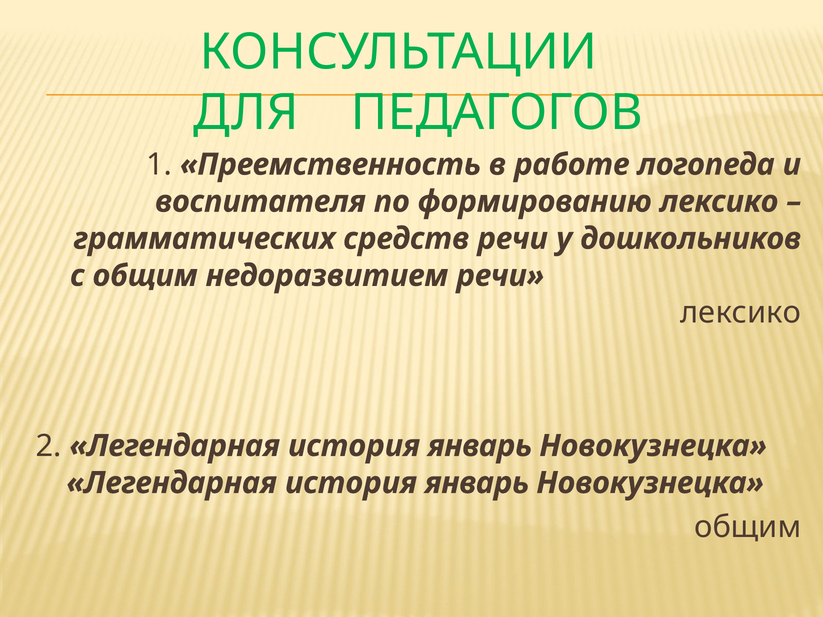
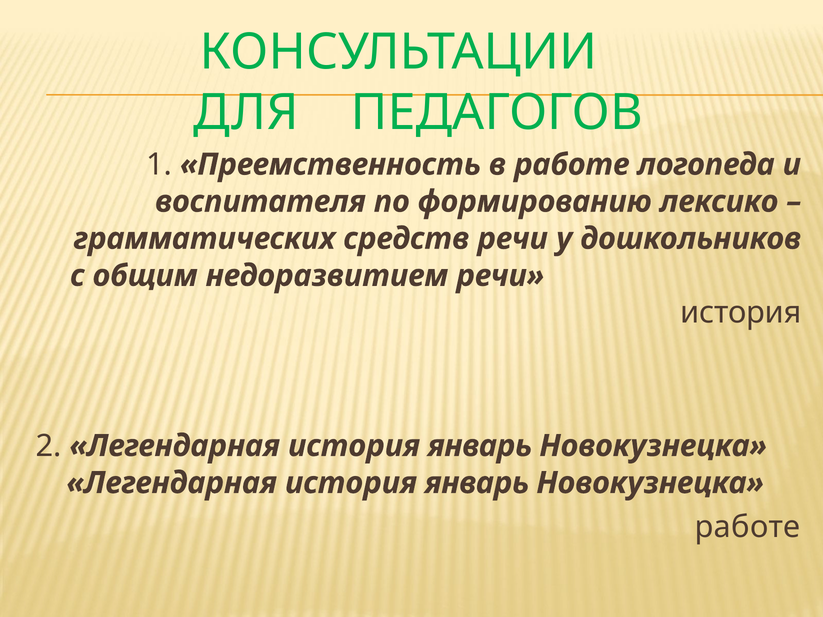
лексико at (741, 313): лексико -> история
общим at (748, 528): общим -> работе
